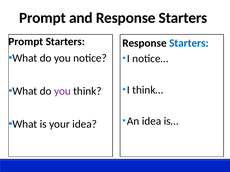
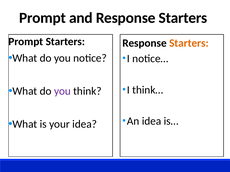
Starters at (189, 43) colour: blue -> orange
